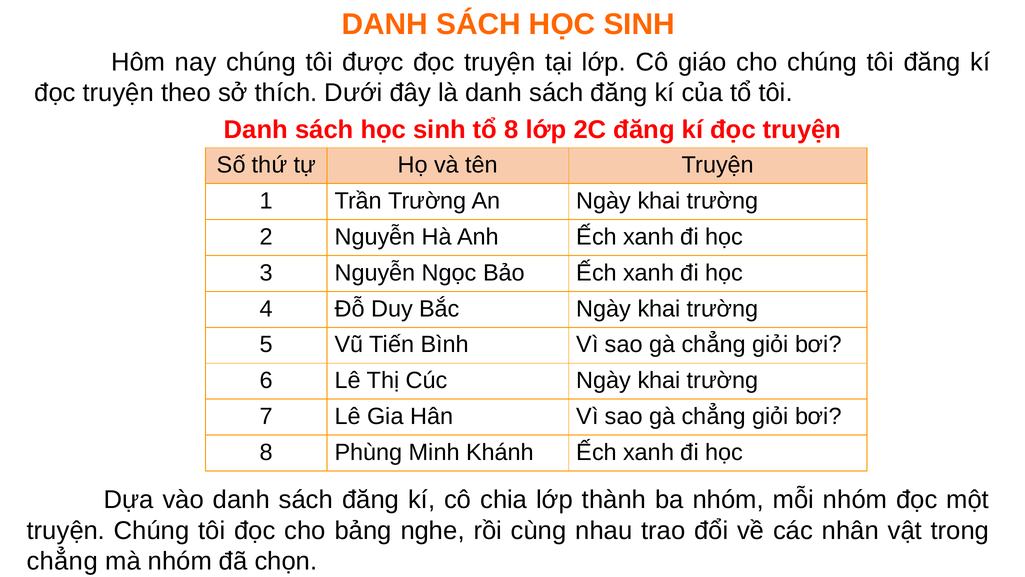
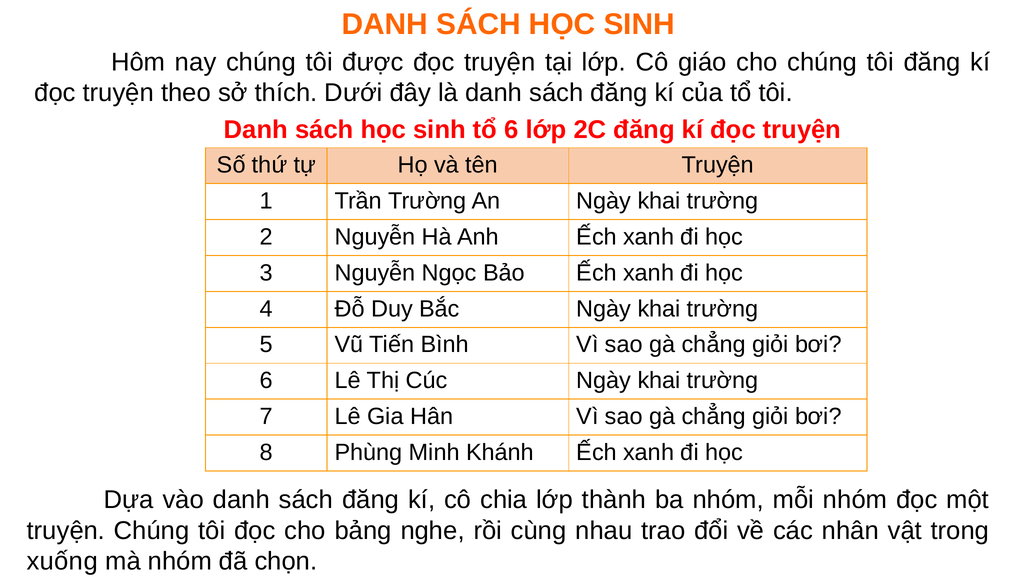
tổ 8: 8 -> 6
chẳng at (62, 561): chẳng -> xuống
